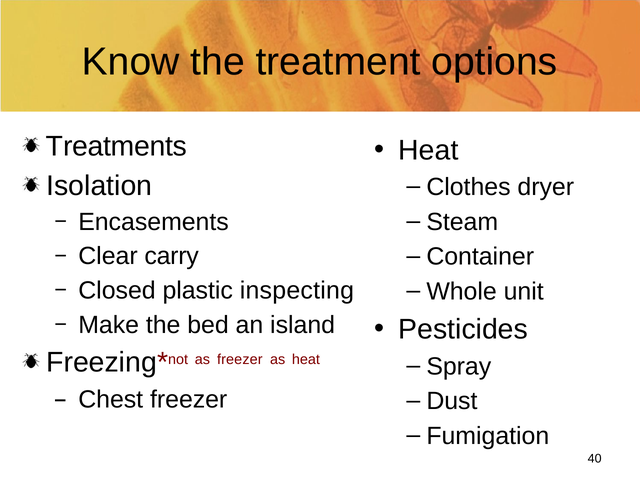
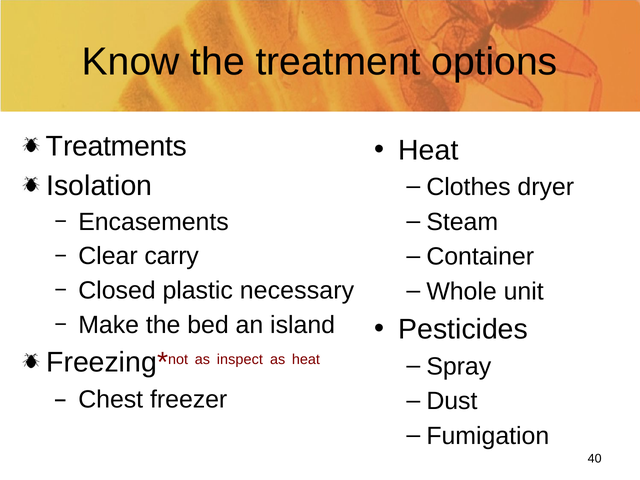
inspecting: inspecting -> necessary
as freezer: freezer -> inspect
